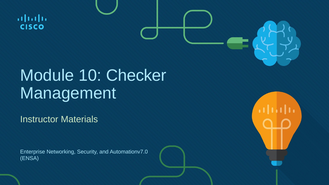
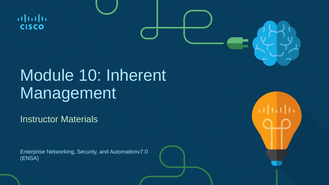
Checker: Checker -> Inherent
